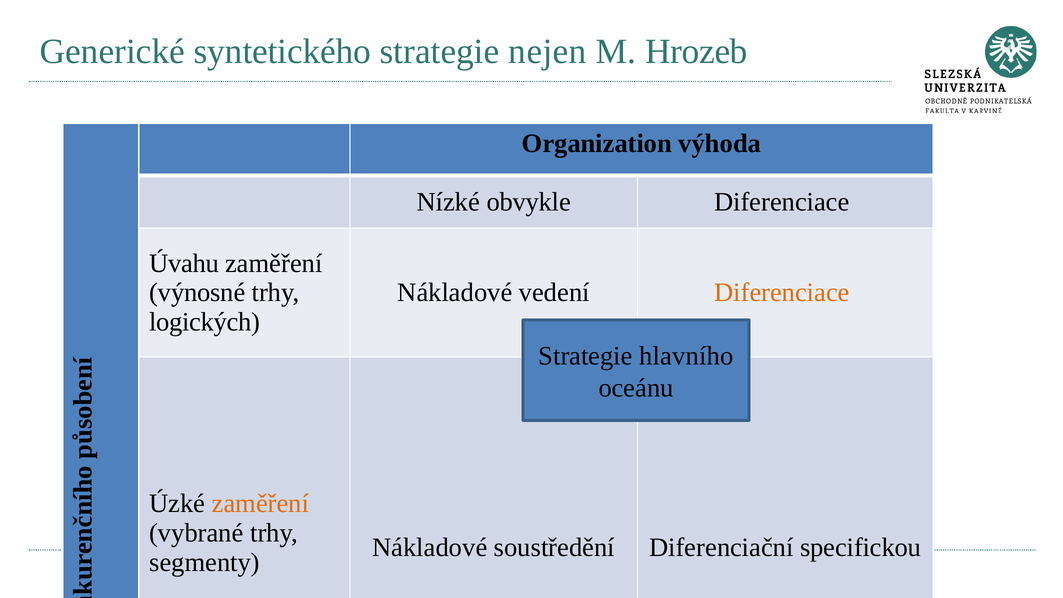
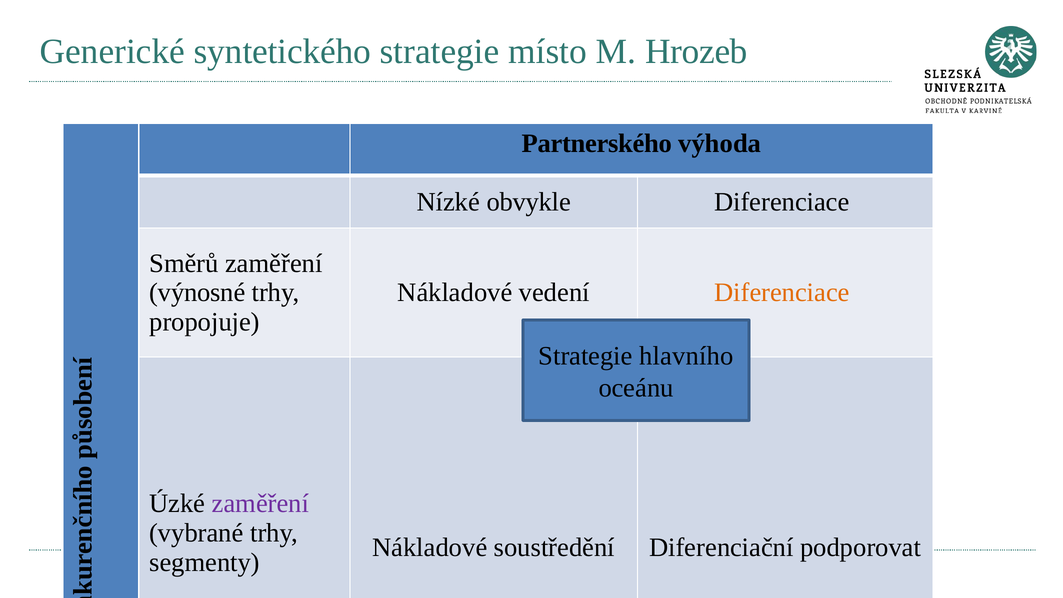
nejen: nejen -> místo
Organization: Organization -> Partnerského
Úvahu: Úvahu -> Směrů
logických: logických -> propojuje
zaměření at (260, 504) colour: orange -> purple
specifickou: specifickou -> podporovat
